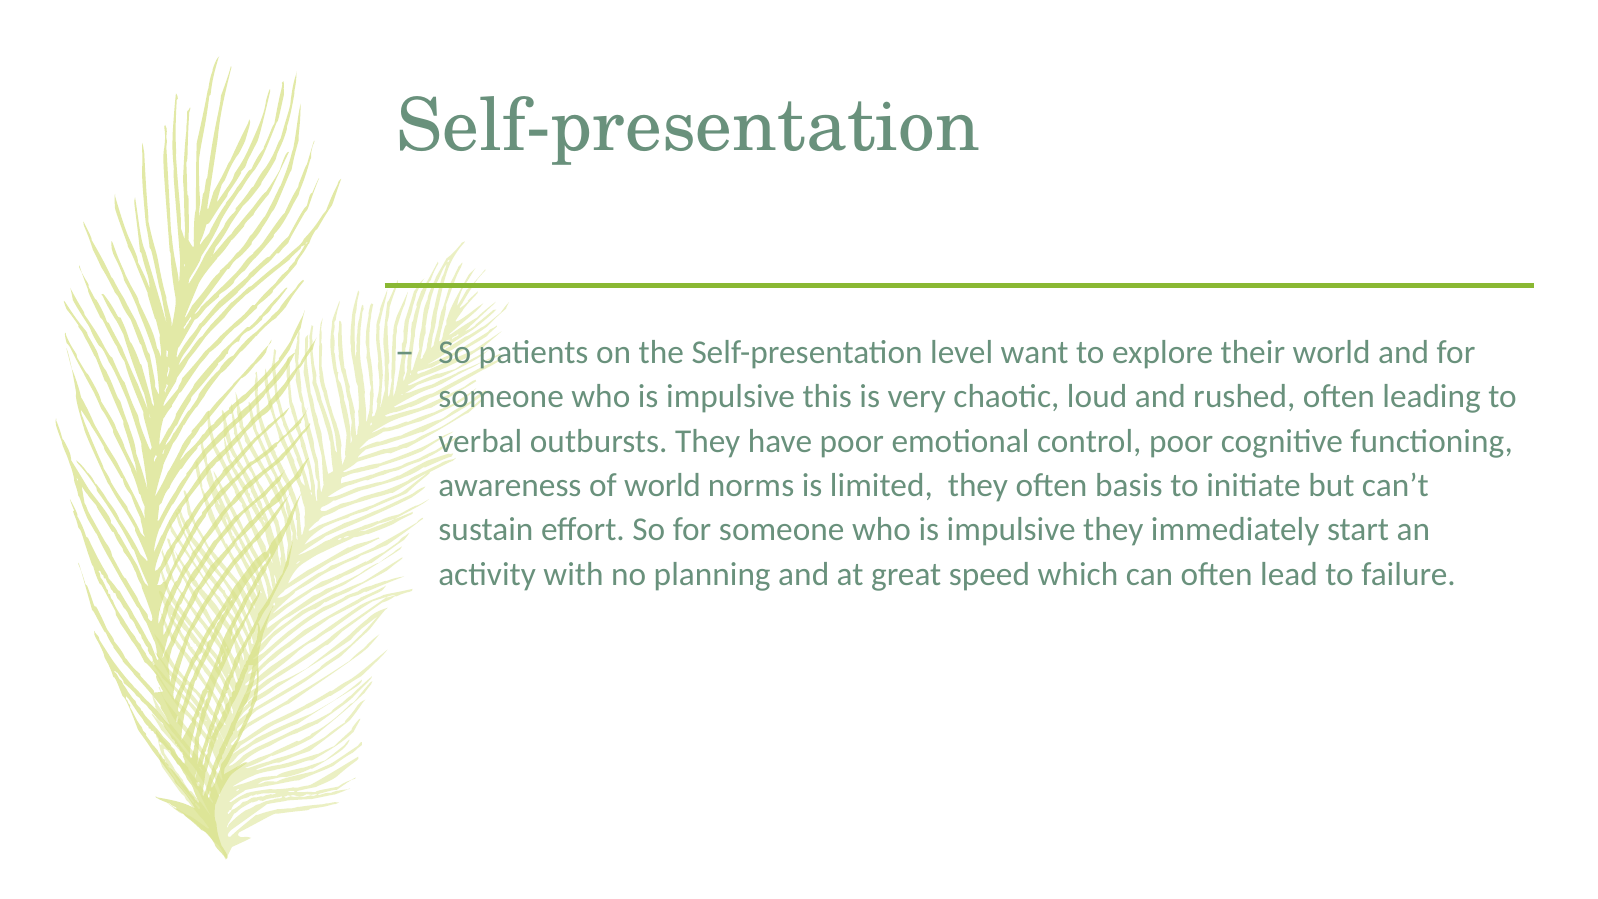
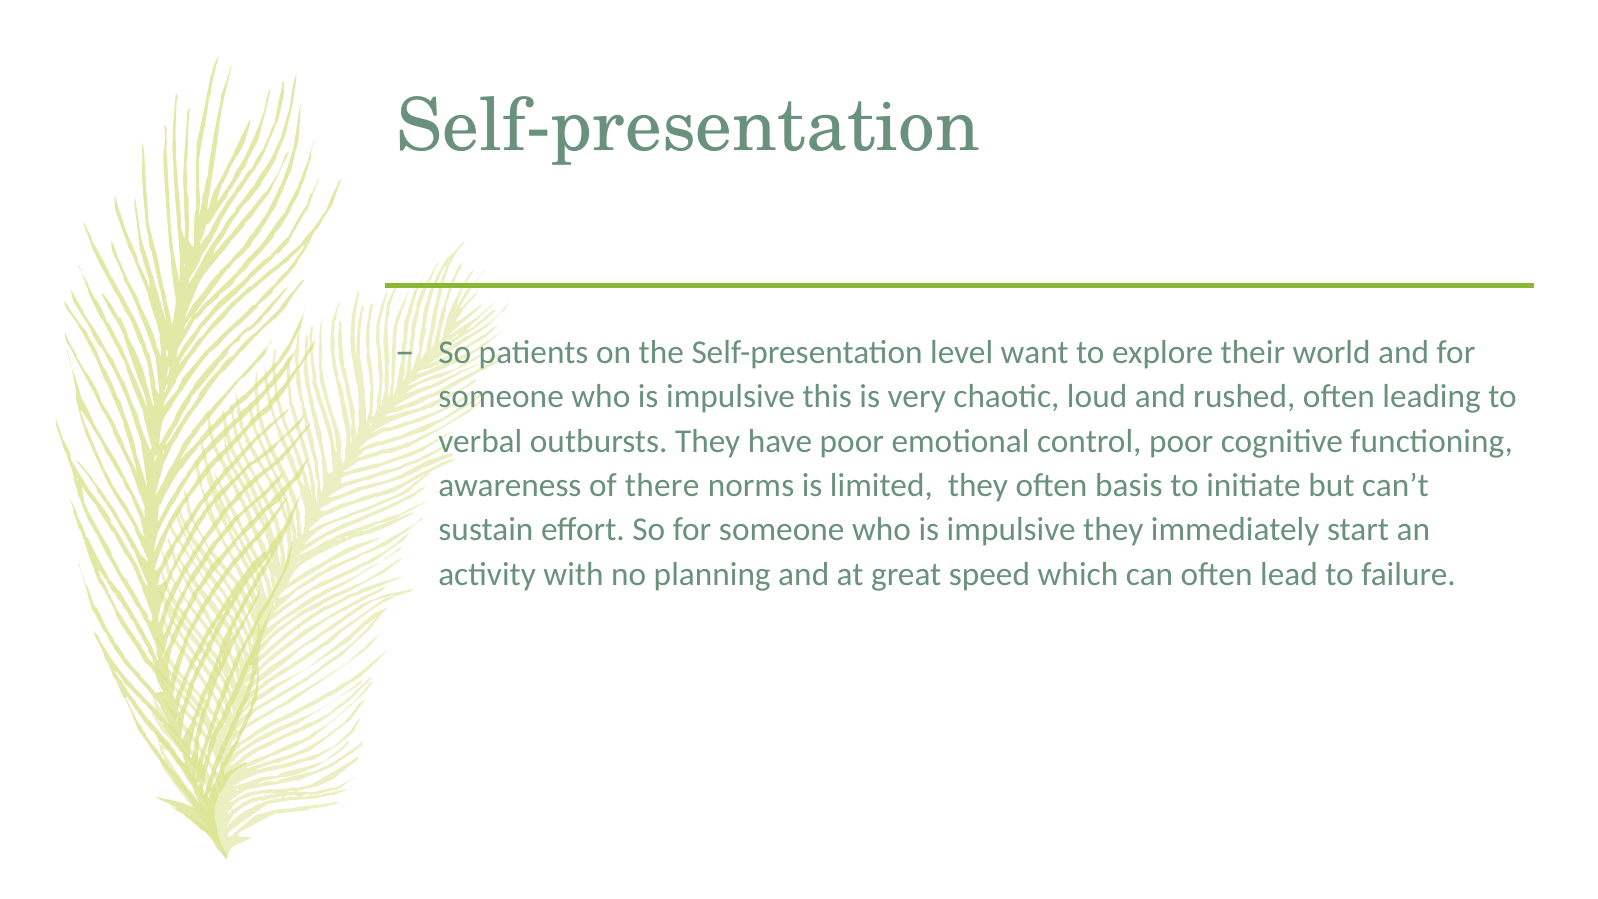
of world: world -> there
